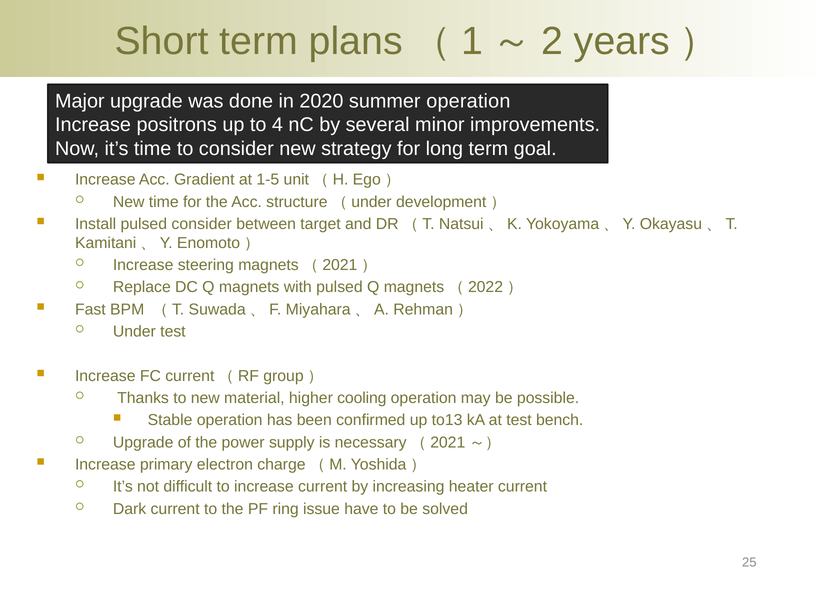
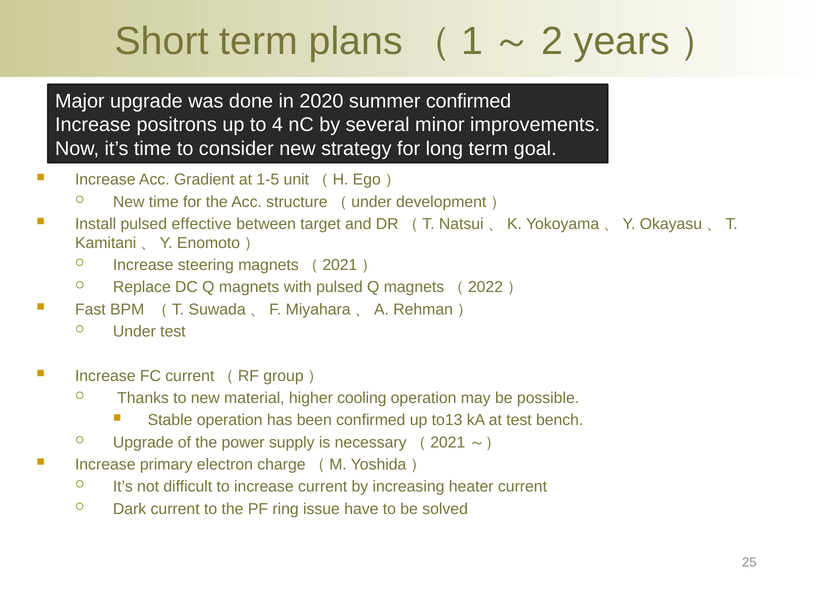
summer operation: operation -> confirmed
pulsed consider: consider -> effective
